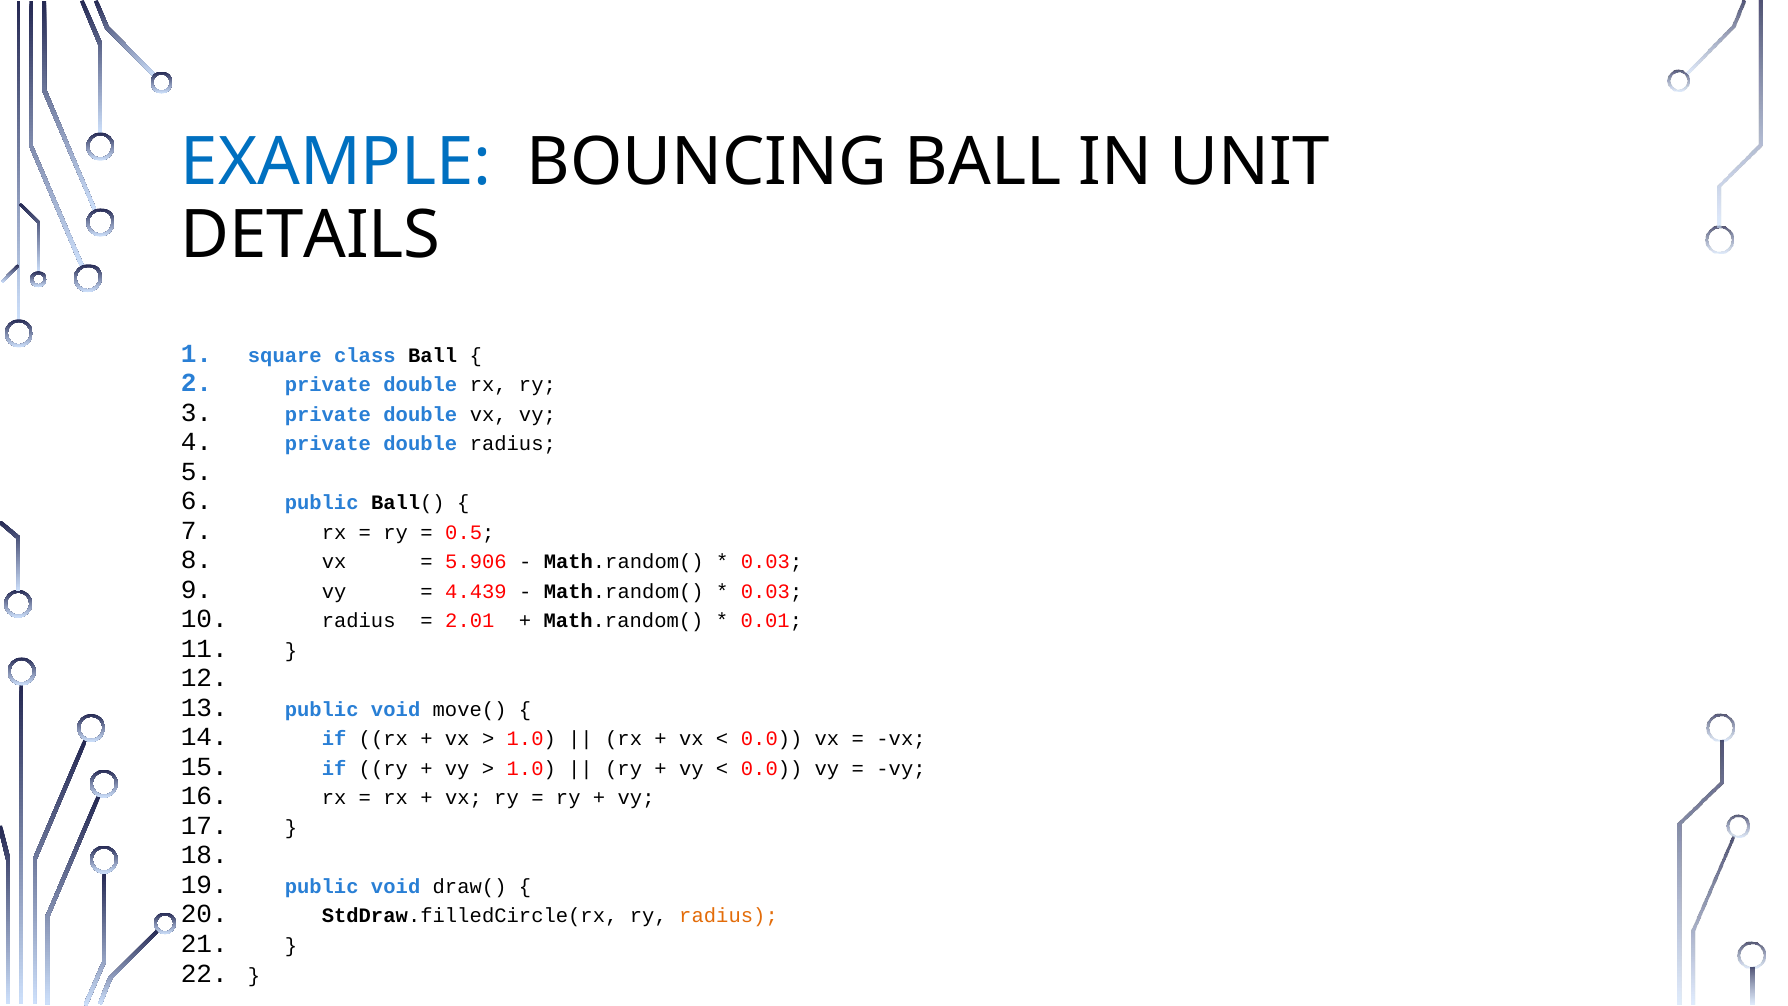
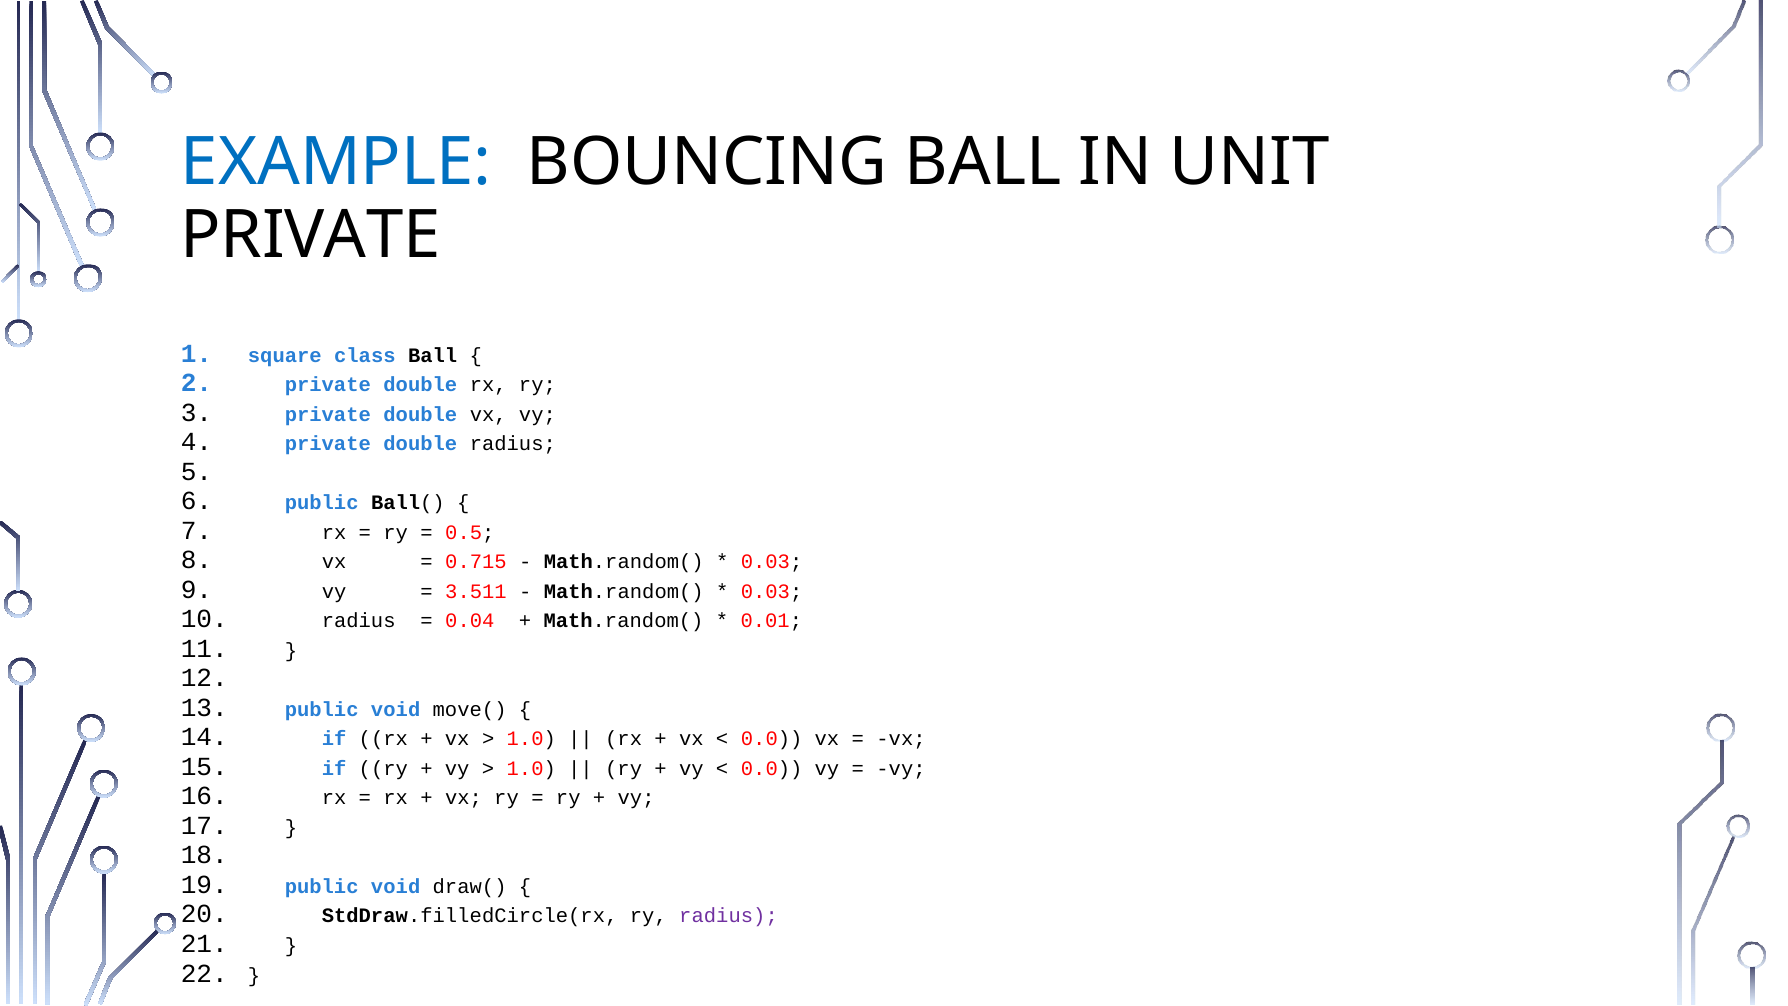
DETAILS at (310, 235): DETAILS -> PRIVATE
5.906: 5.906 -> 0.715
4.439: 4.439 -> 3.511
2.01: 2.01 -> 0.04
radius at (729, 916) colour: orange -> purple
